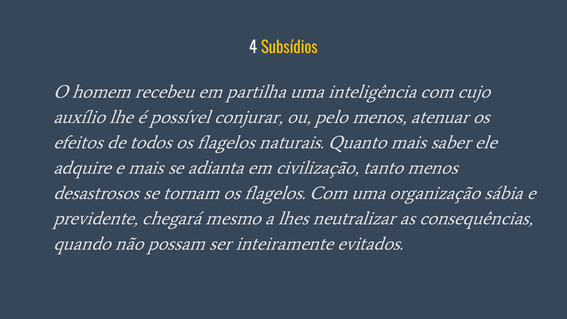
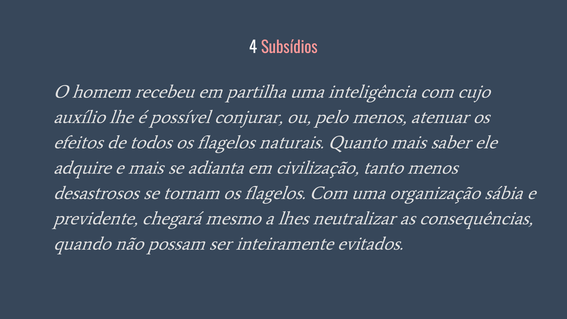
Subsídios colour: yellow -> pink
